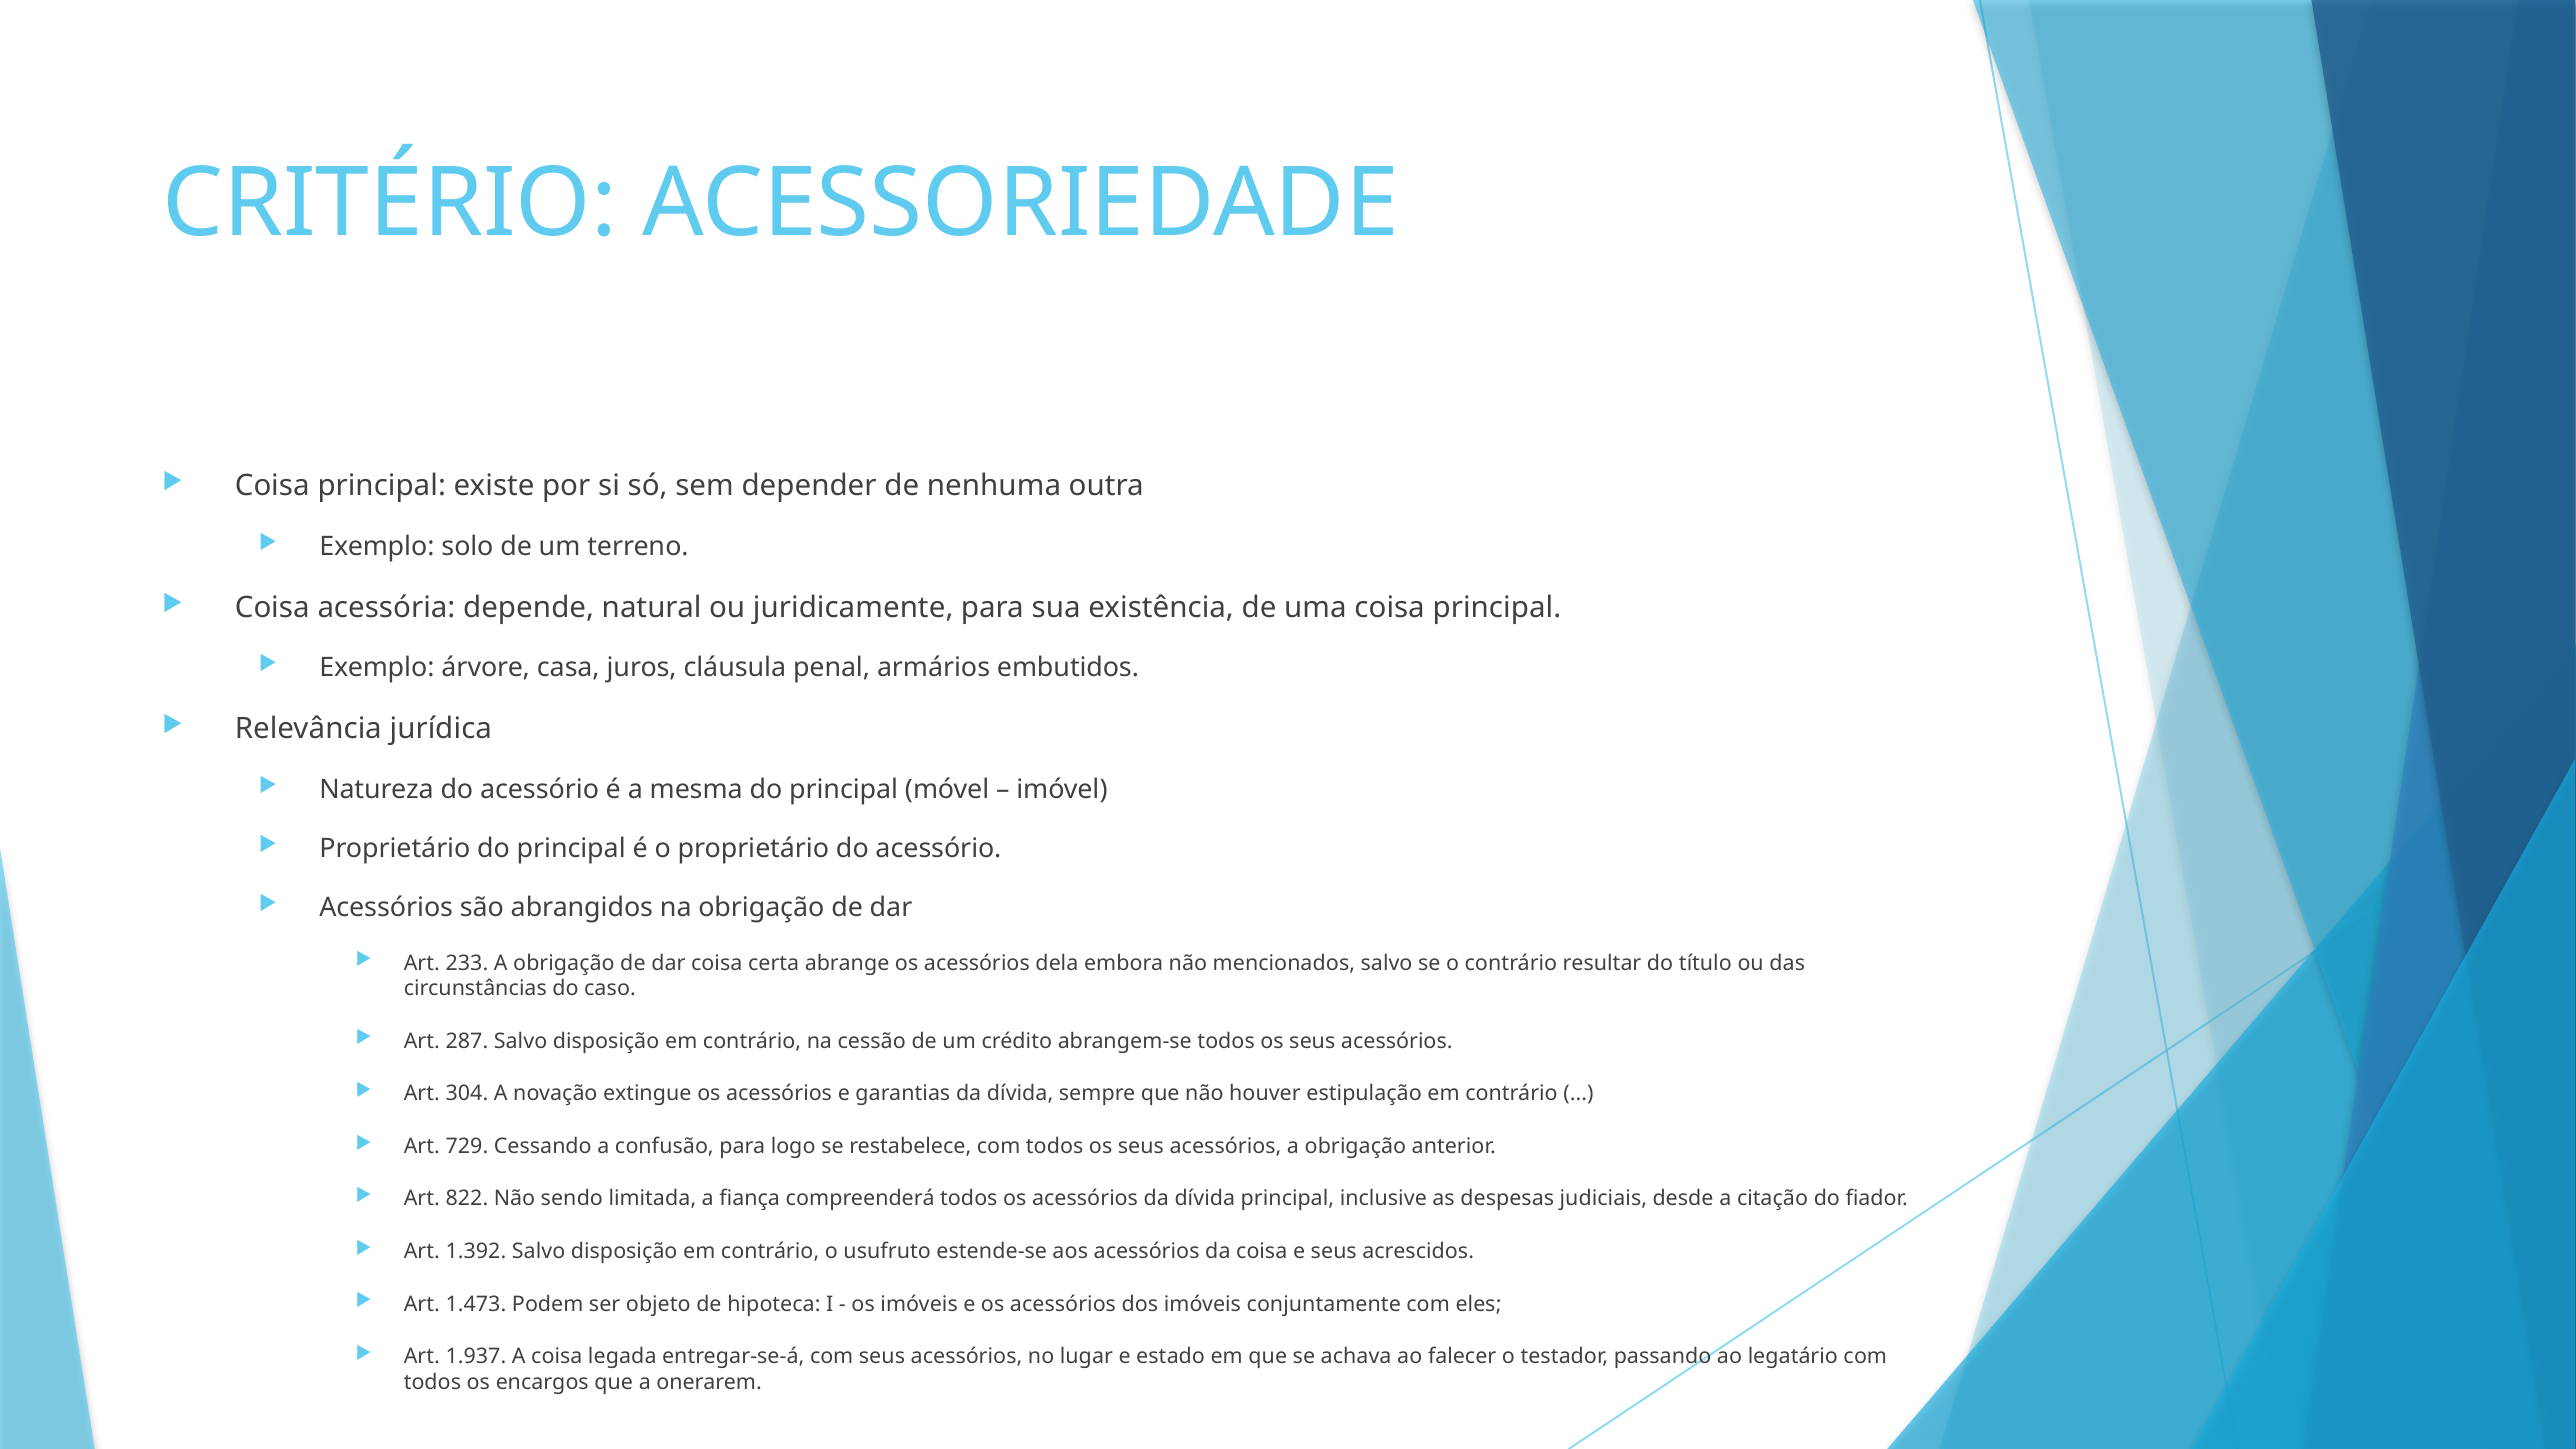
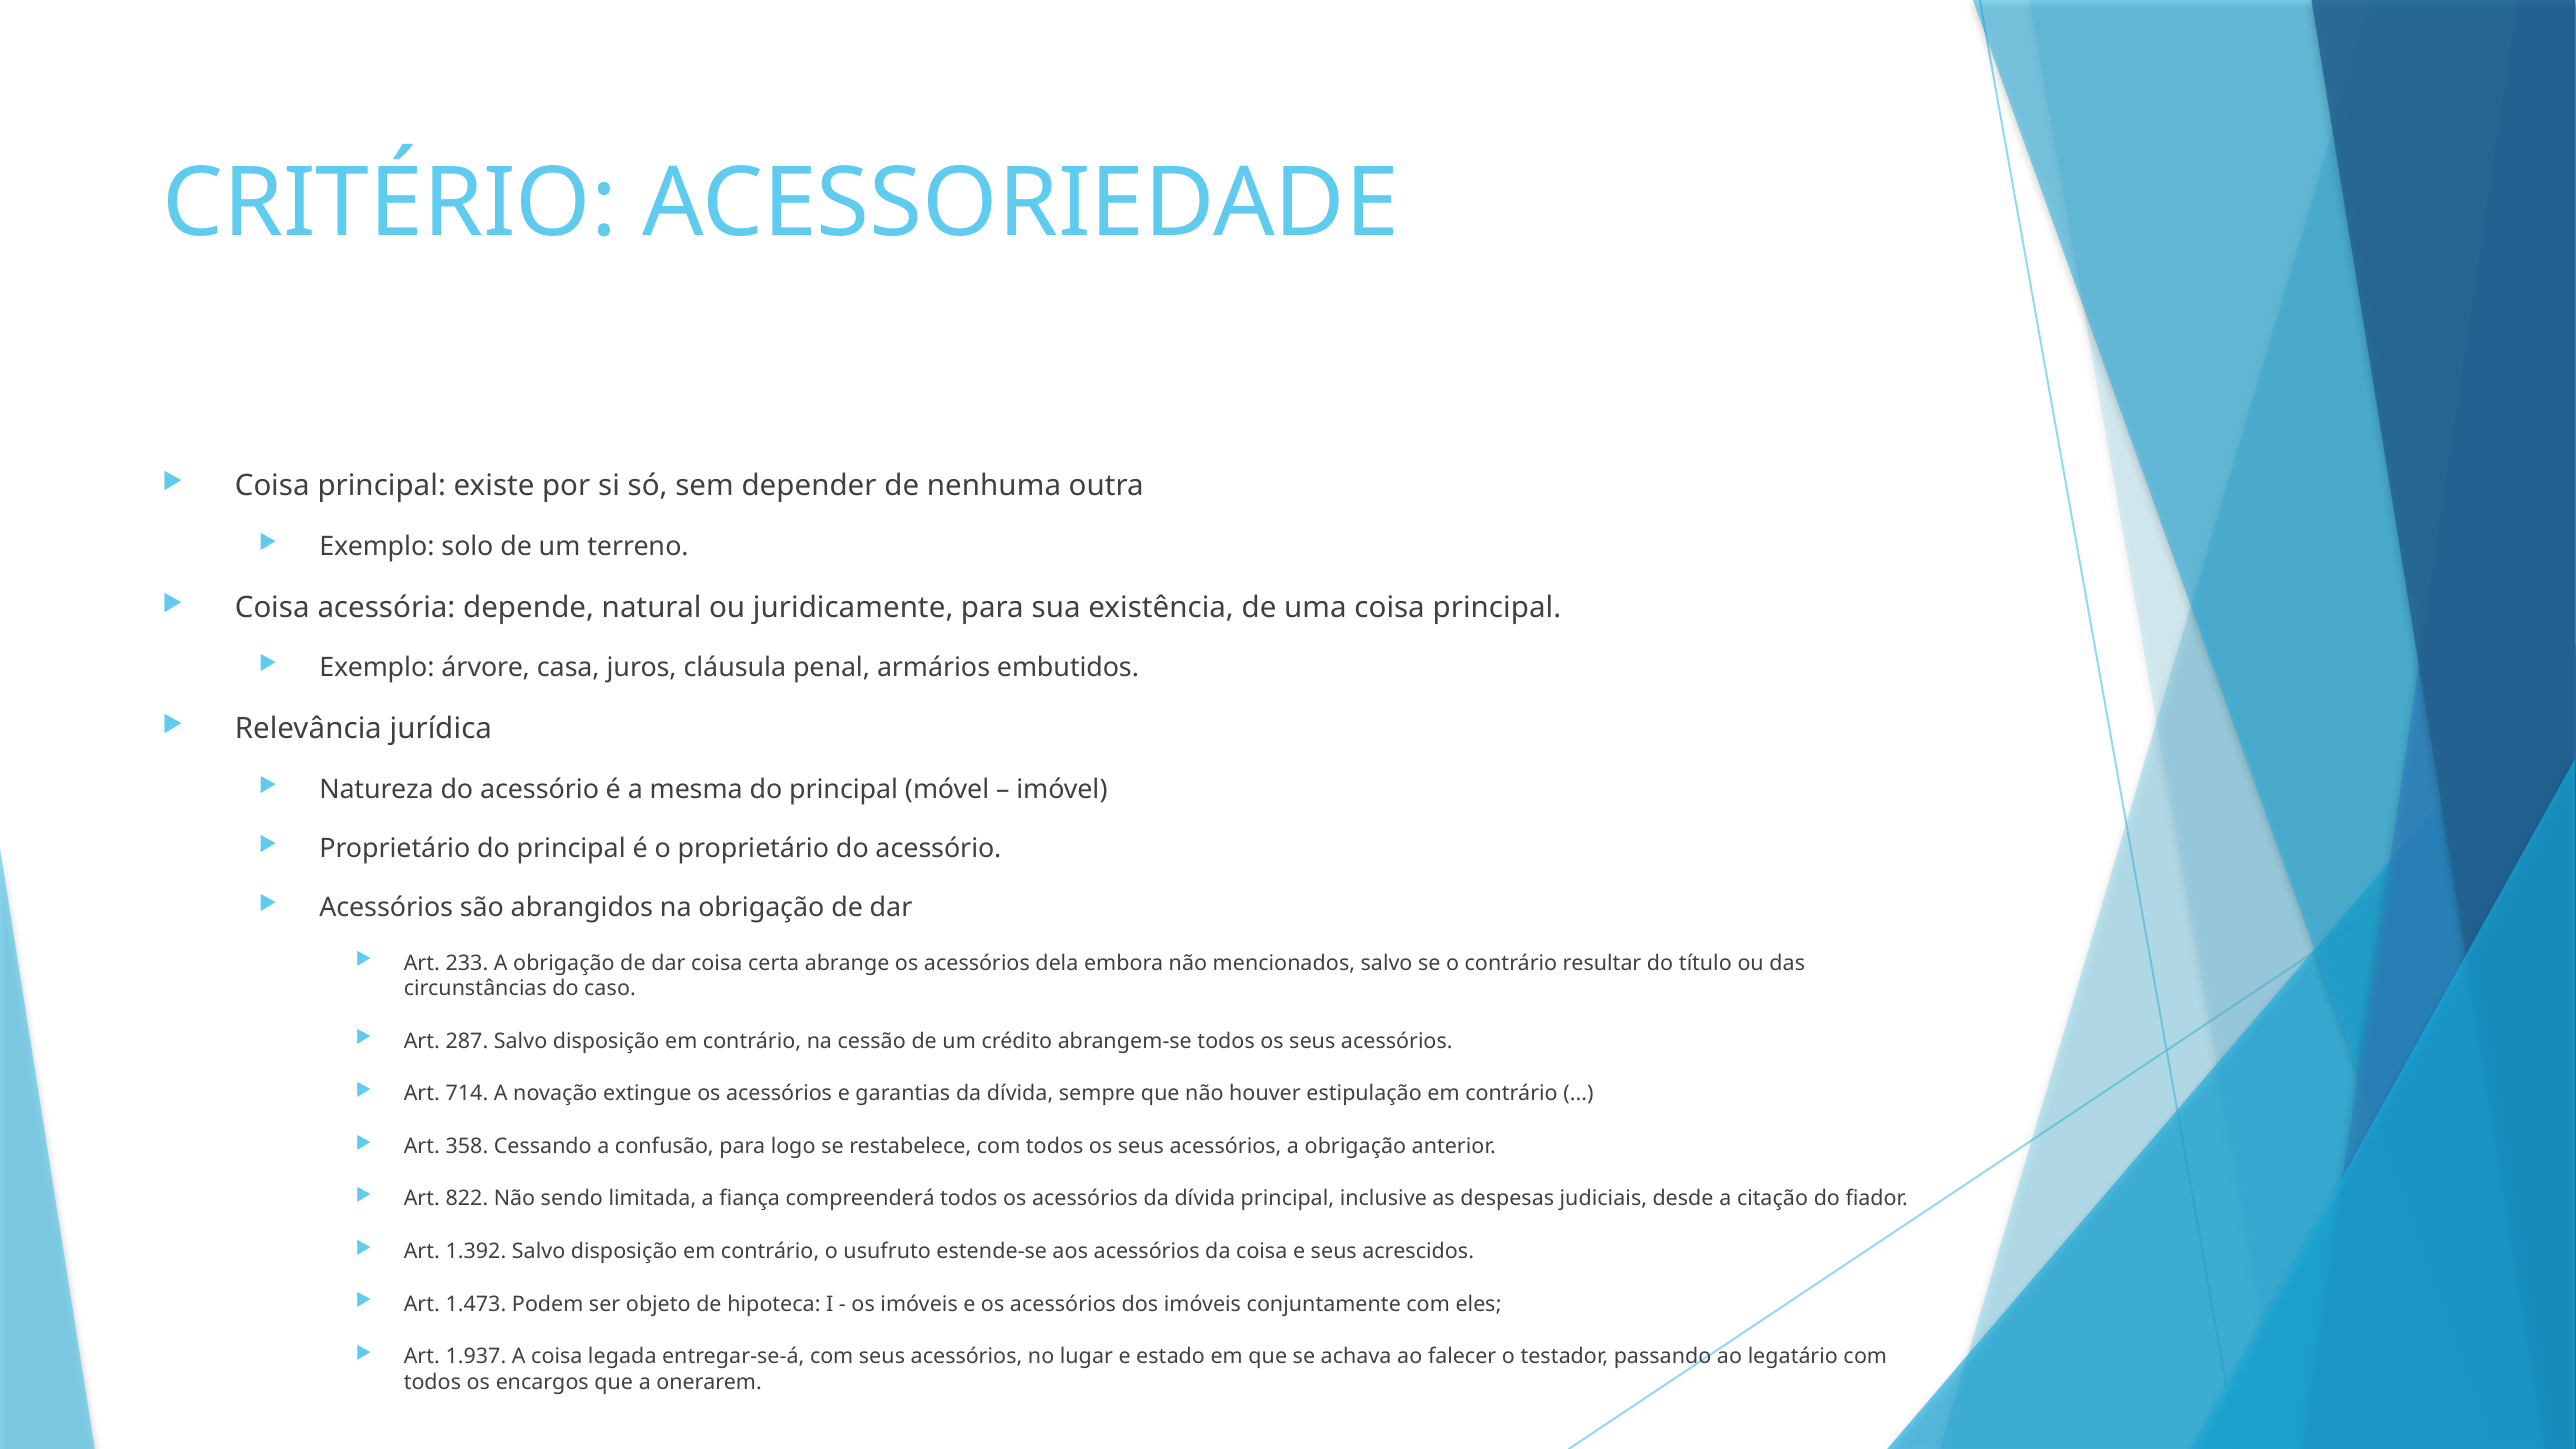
304: 304 -> 714
729: 729 -> 358
